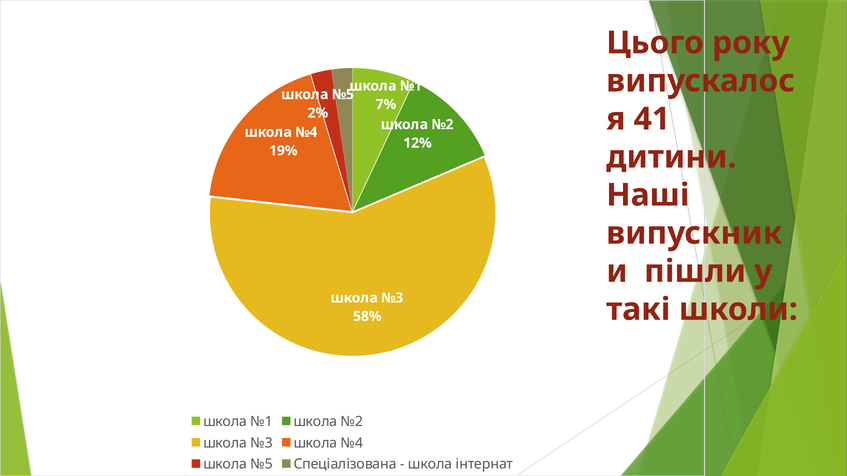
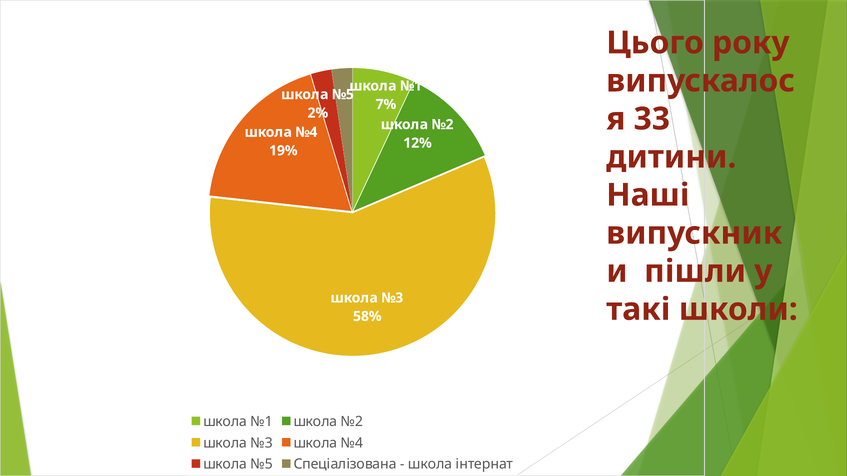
41: 41 -> 33
